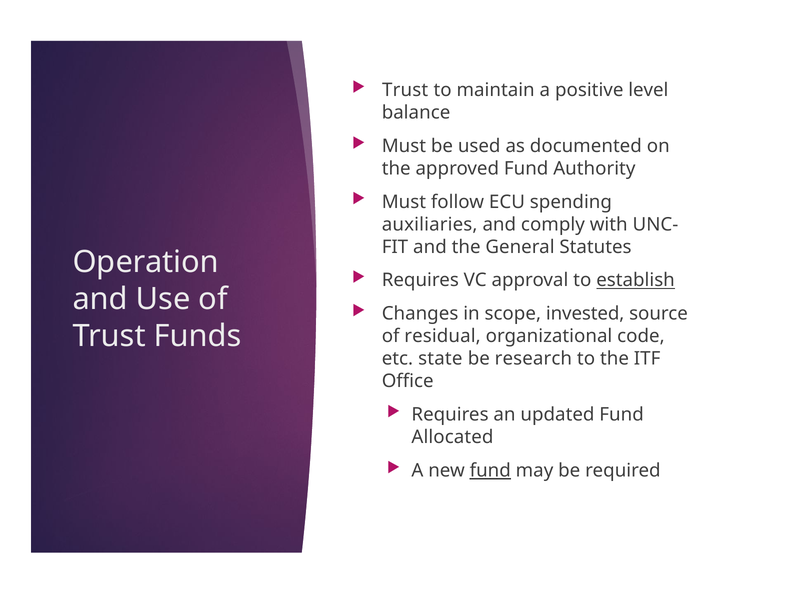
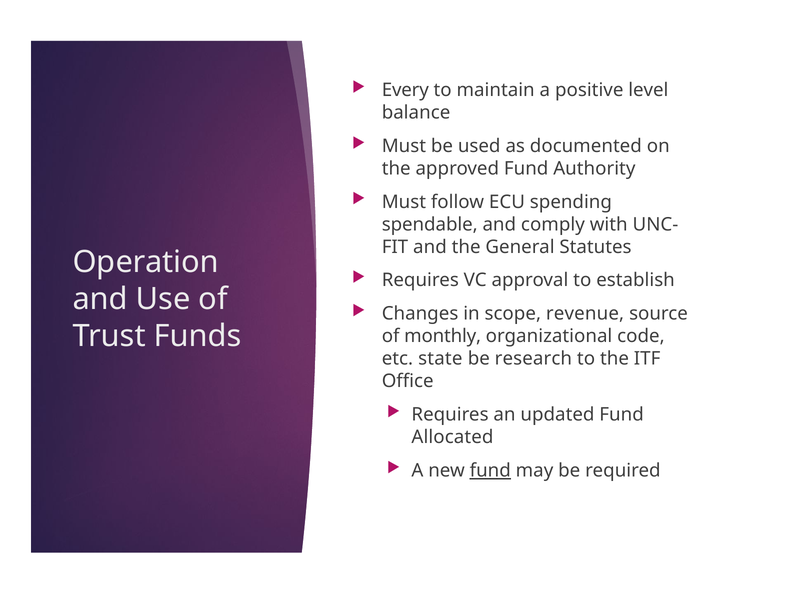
Trust at (405, 90): Trust -> Every
auxiliaries: auxiliaries -> spendable
establish underline: present -> none
invested: invested -> revenue
residual: residual -> monthly
